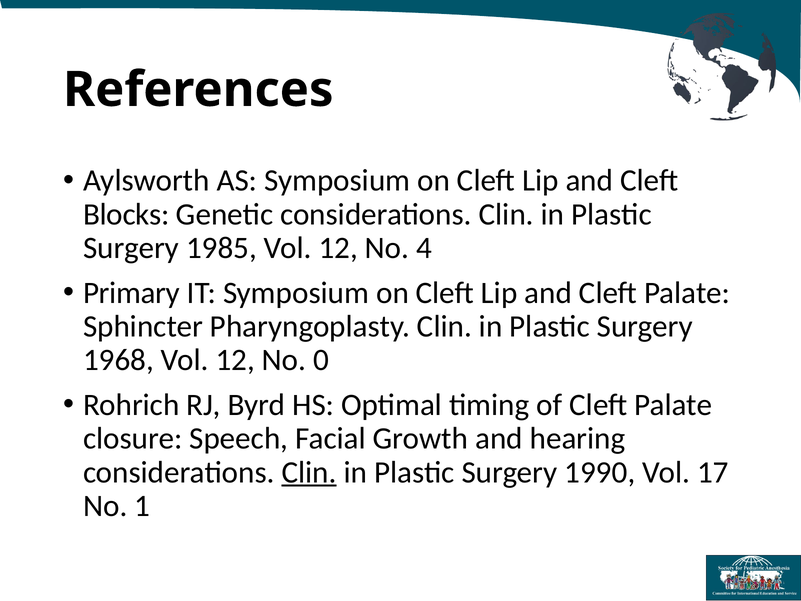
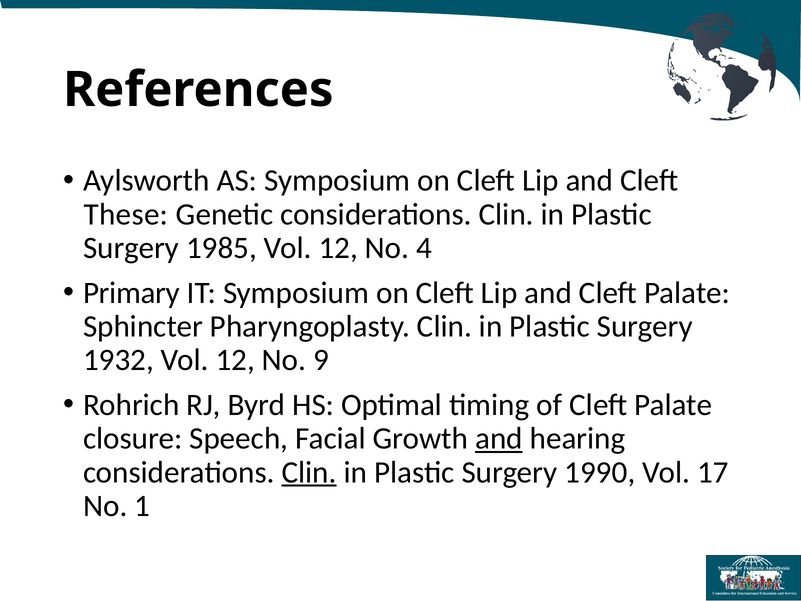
Blocks: Blocks -> These
1968: 1968 -> 1932
0: 0 -> 9
and at (499, 438) underline: none -> present
